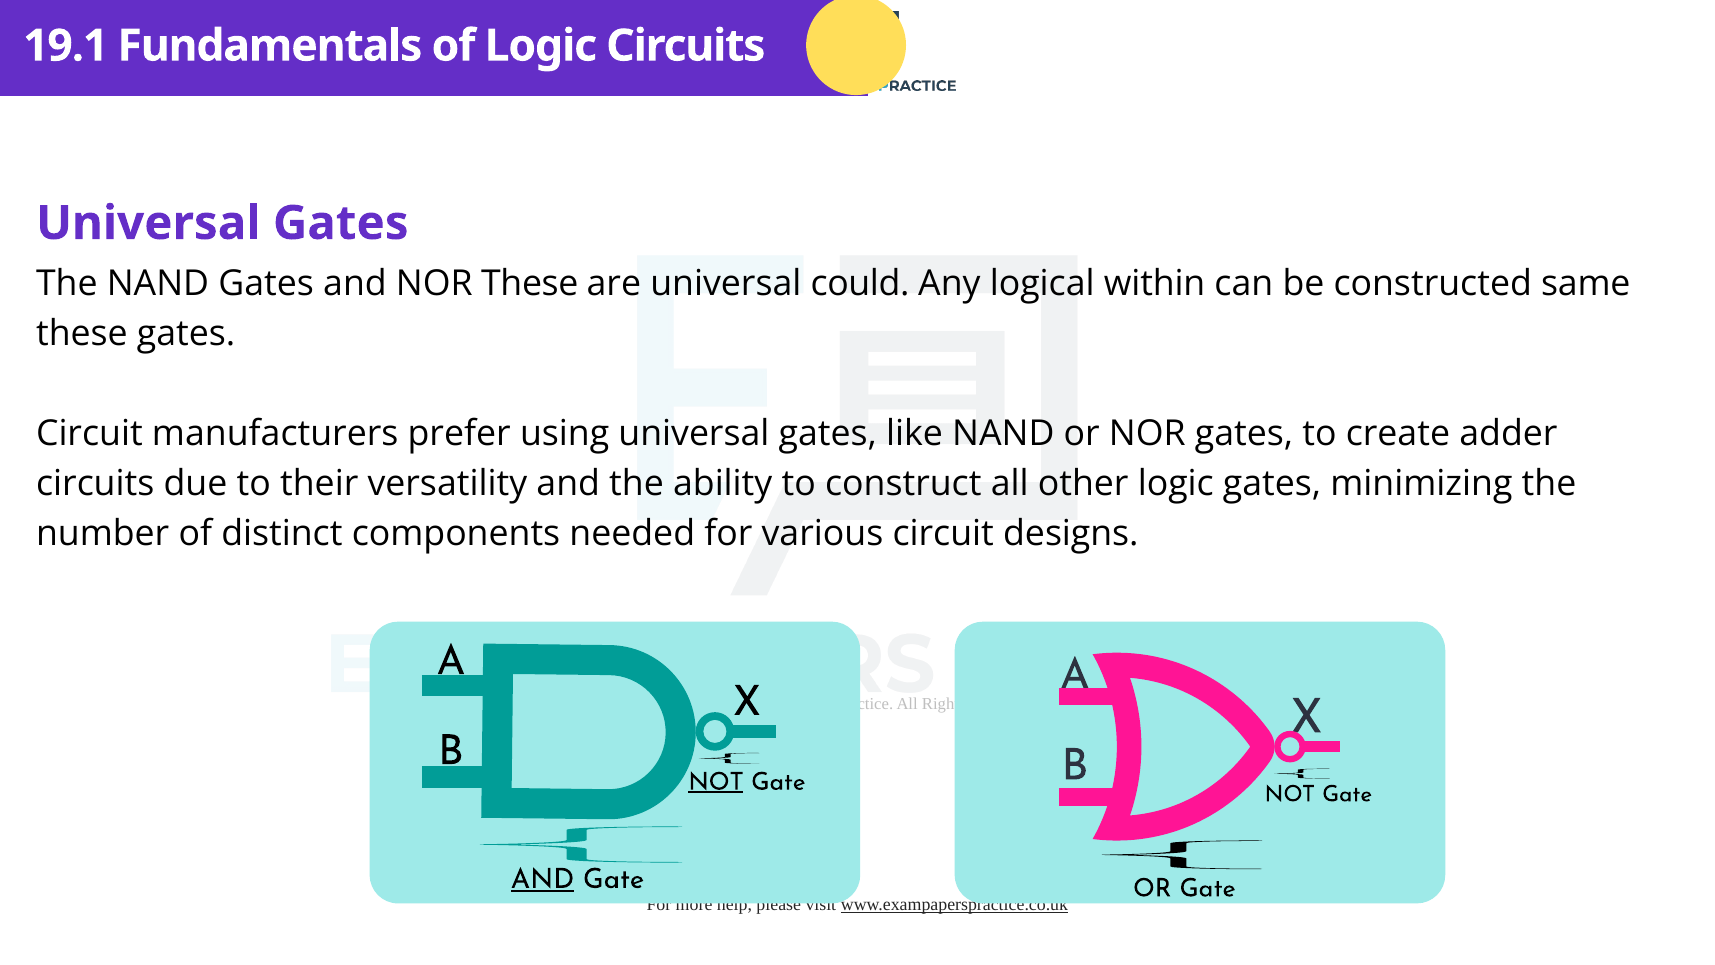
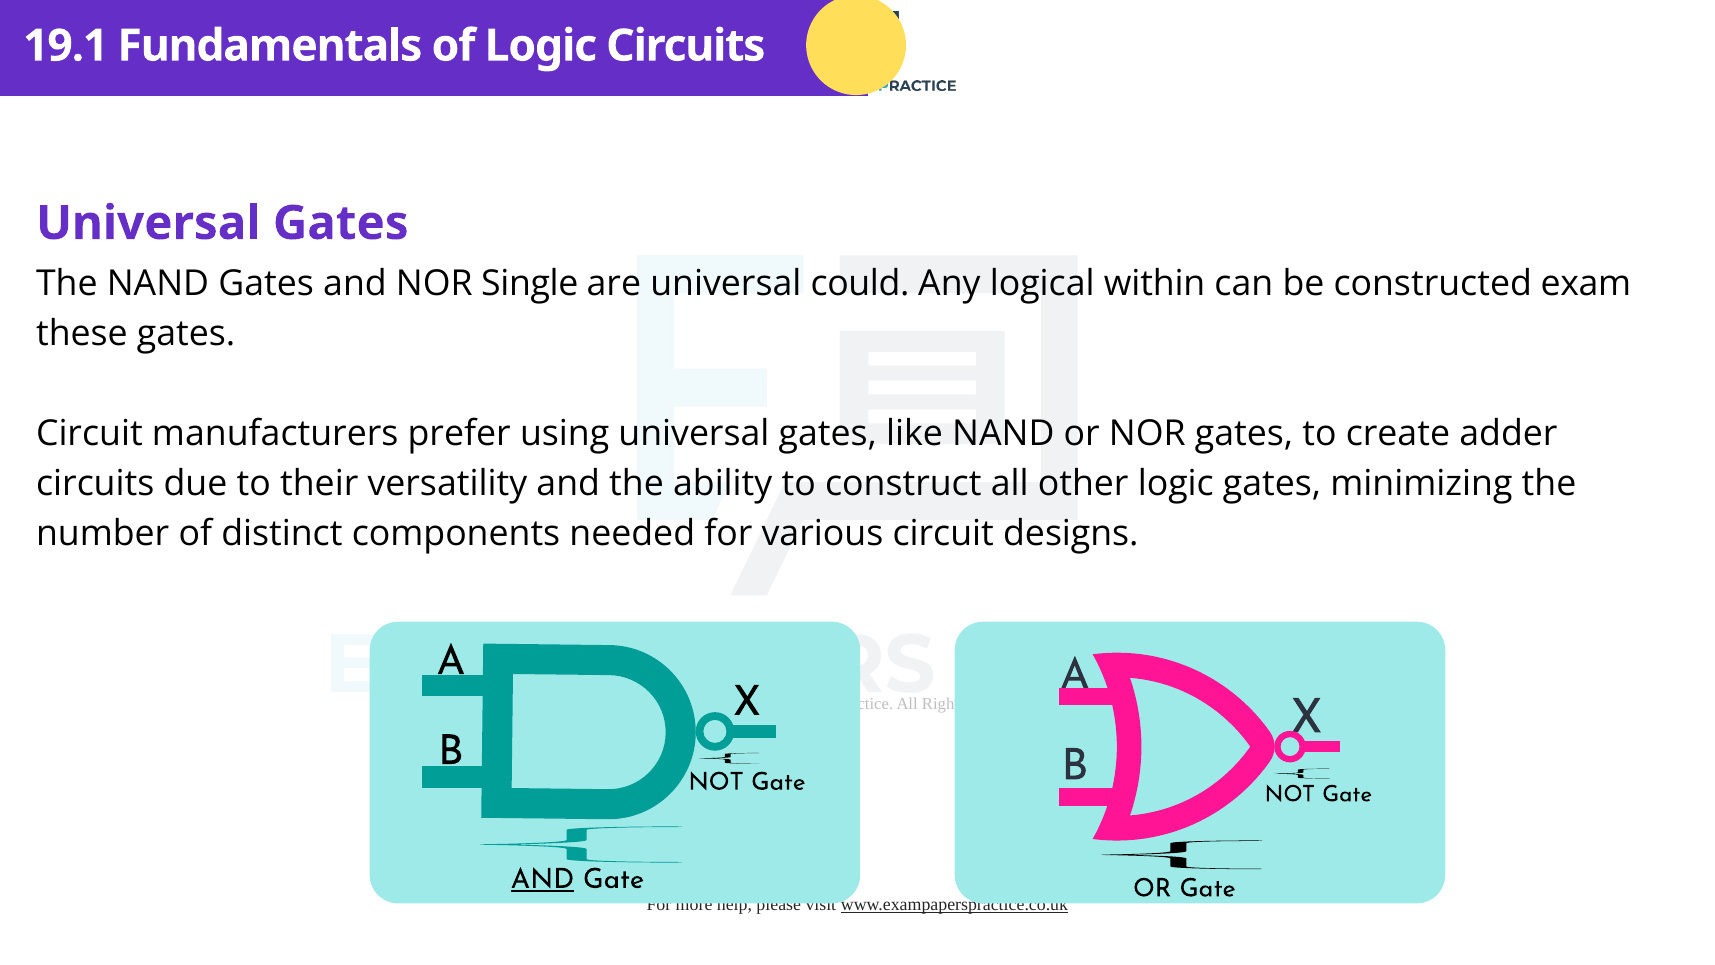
NOR These: These -> Single
same: same -> exam
NOT at (716, 781) underline: present -> none
